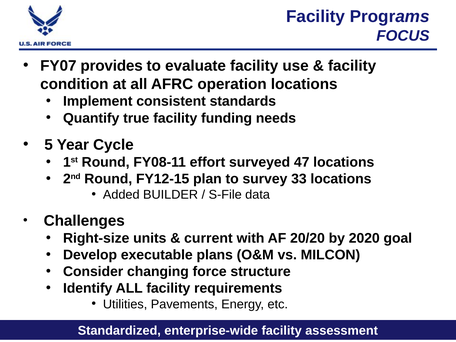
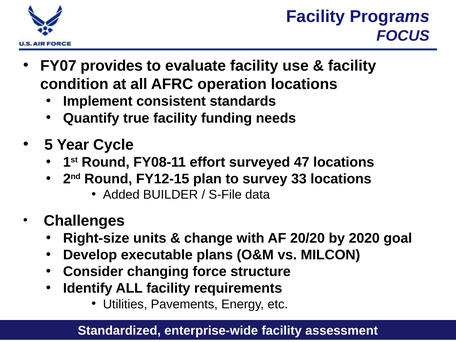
current: current -> change
